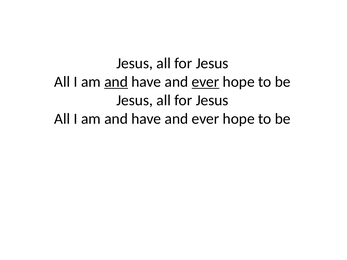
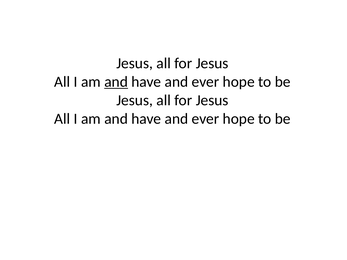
ever at (205, 82) underline: present -> none
